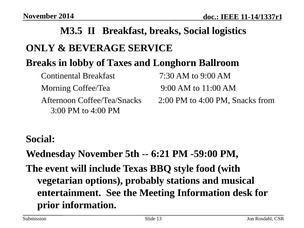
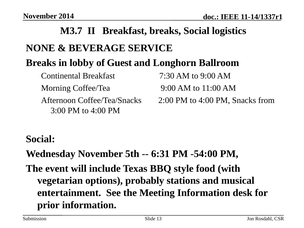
M3.5: M3.5 -> M3.7
ONLY: ONLY -> NONE
Taxes: Taxes -> Guest
6:21: 6:21 -> 6:31
-59:00: -59:00 -> -54:00
